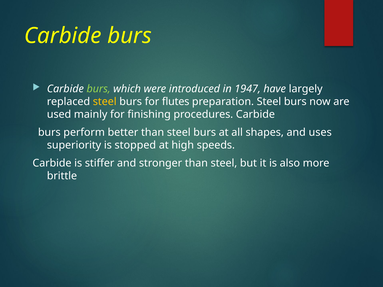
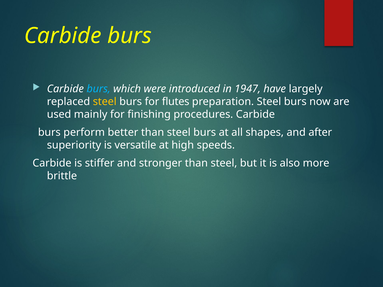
burs at (99, 89) colour: light green -> light blue
uses: uses -> after
stopped: stopped -> versatile
